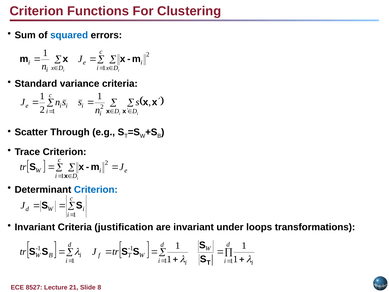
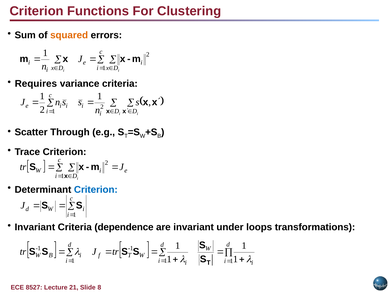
squared colour: blue -> orange
Standard: Standard -> Requires
justification: justification -> dependence
